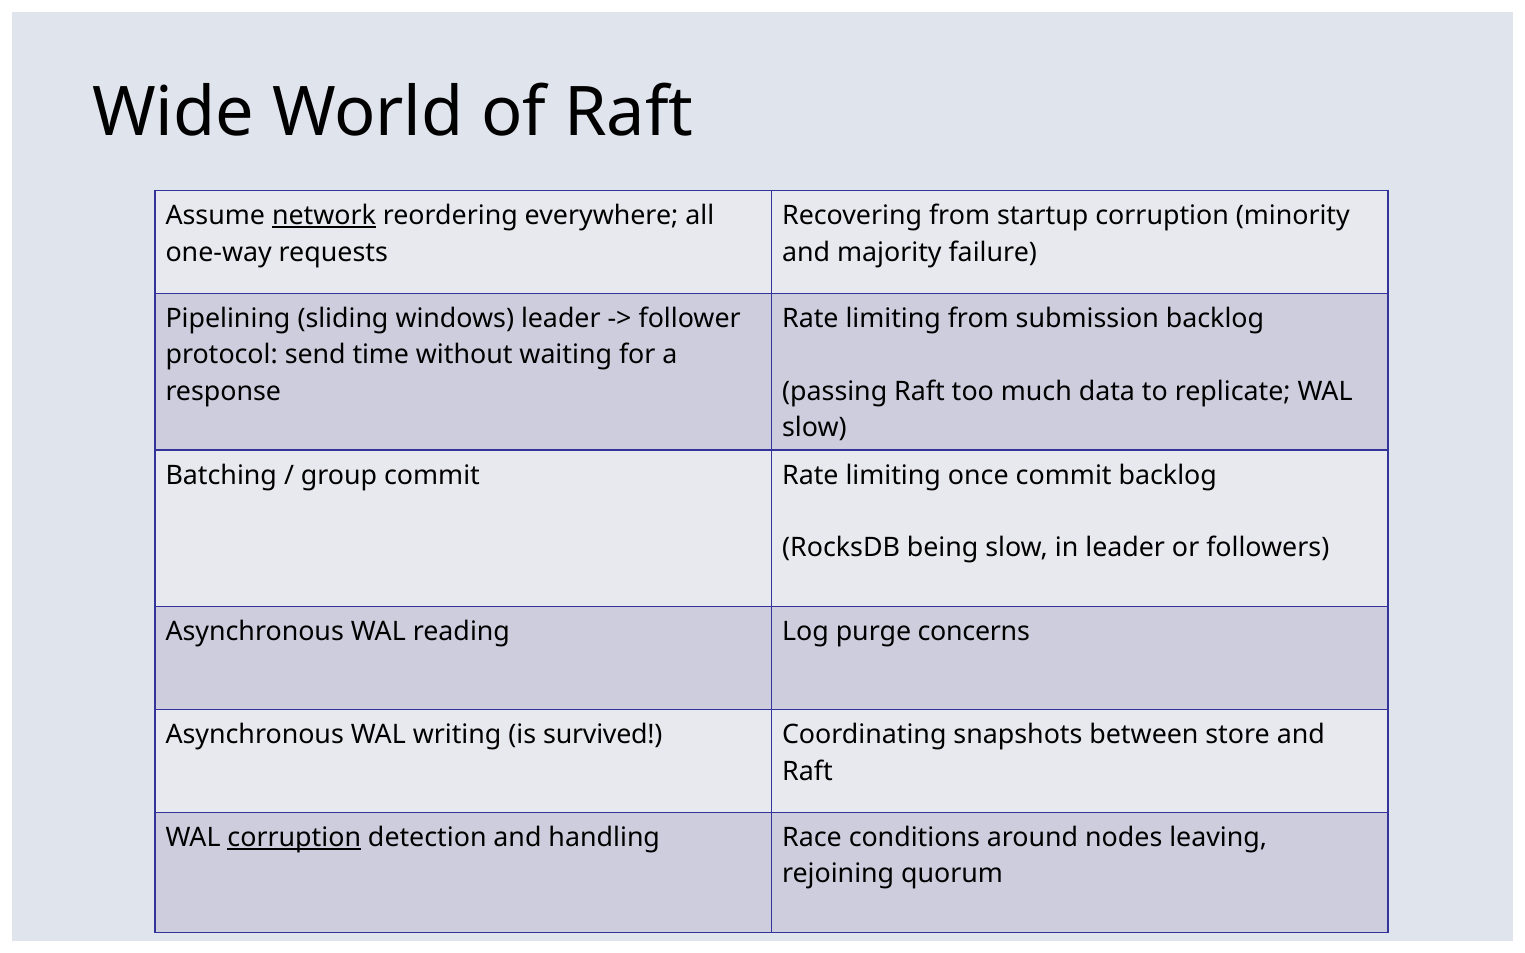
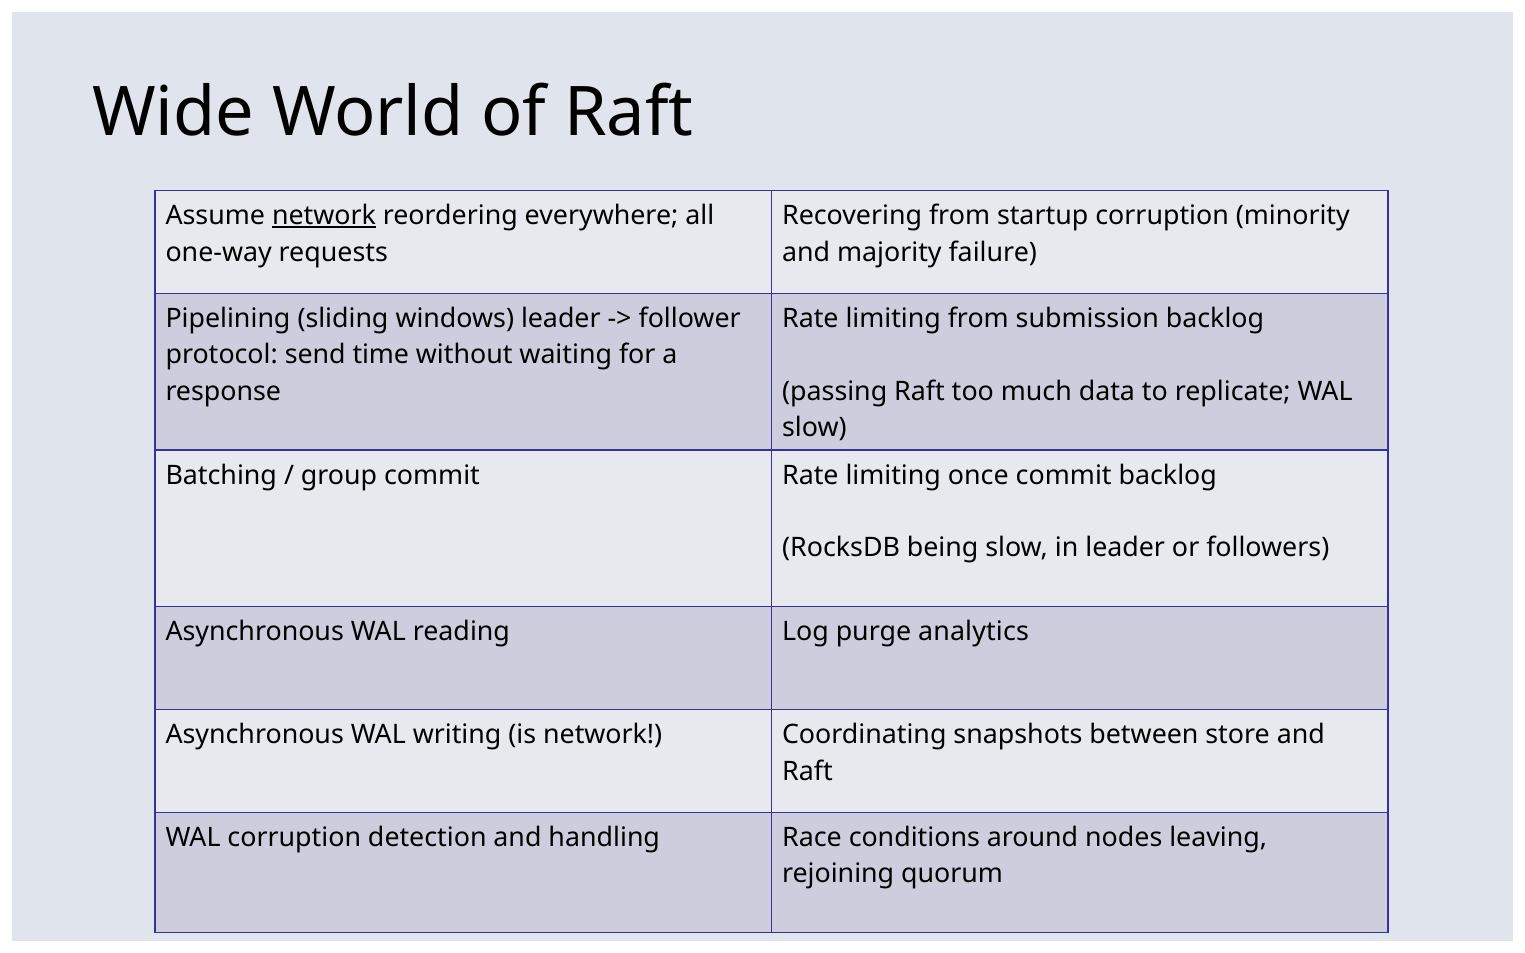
concerns: concerns -> analytics
is survived: survived -> network
corruption at (294, 838) underline: present -> none
